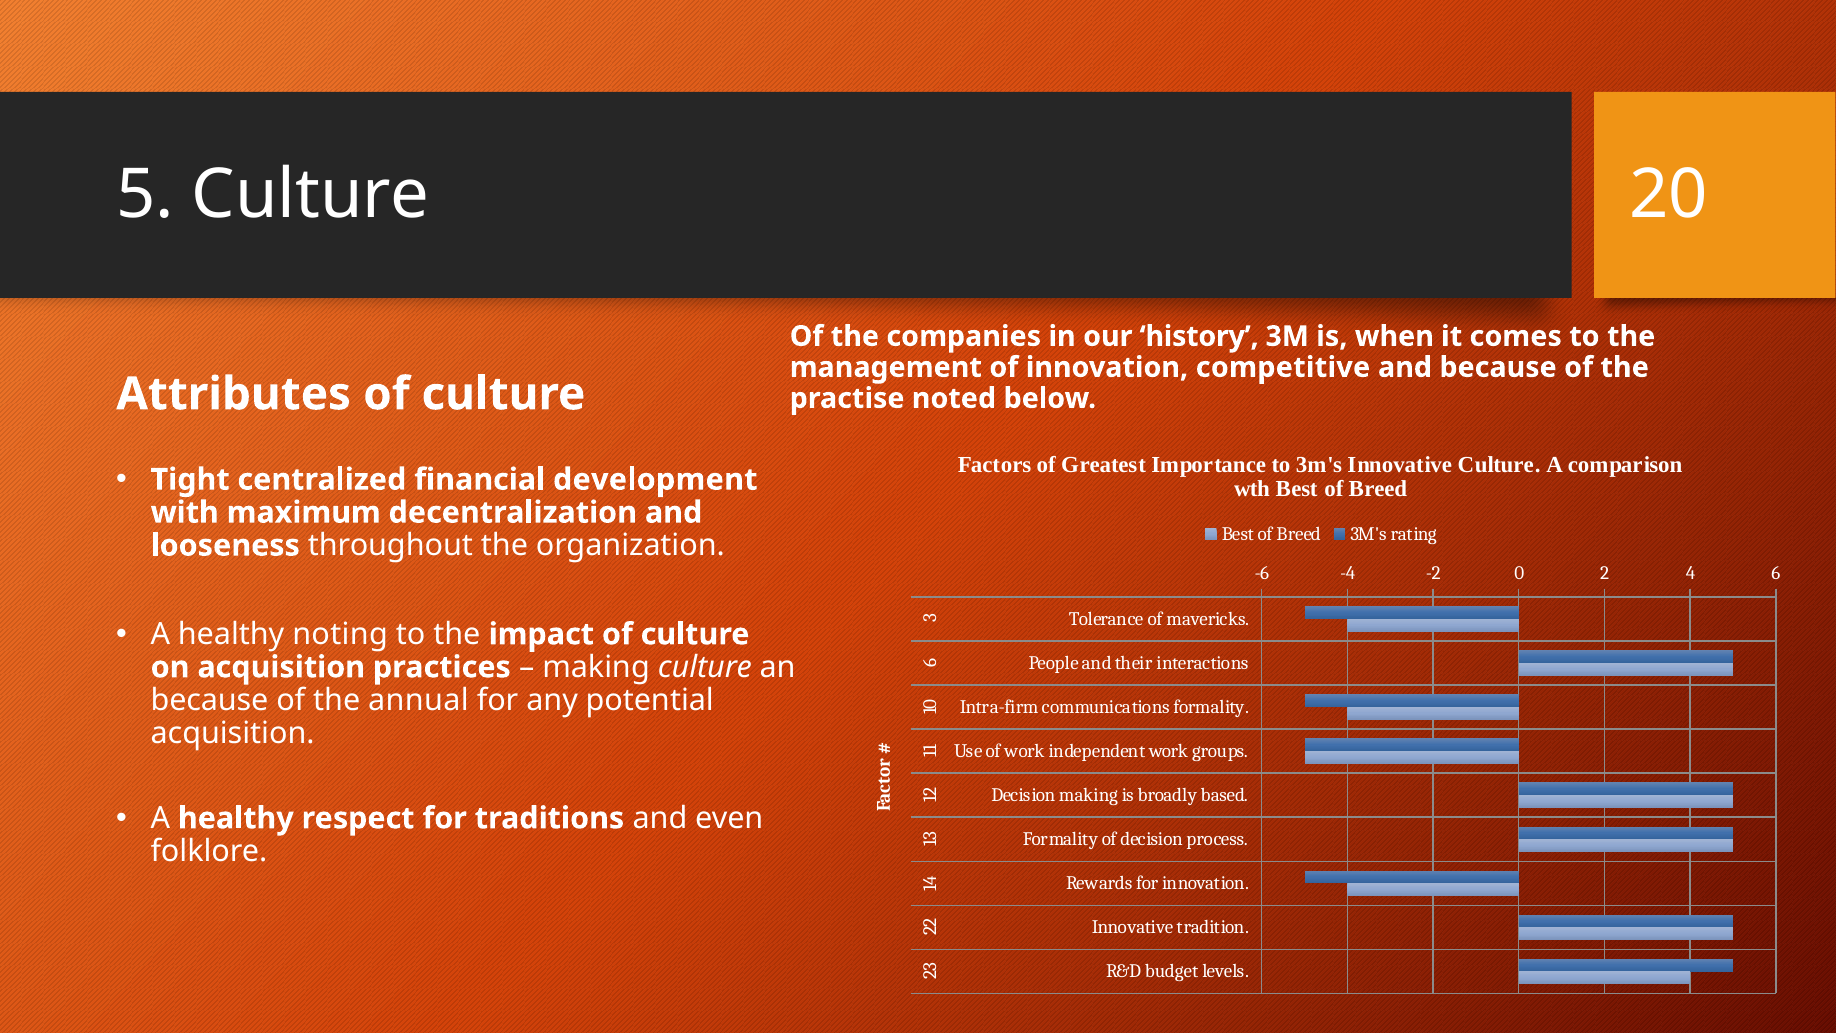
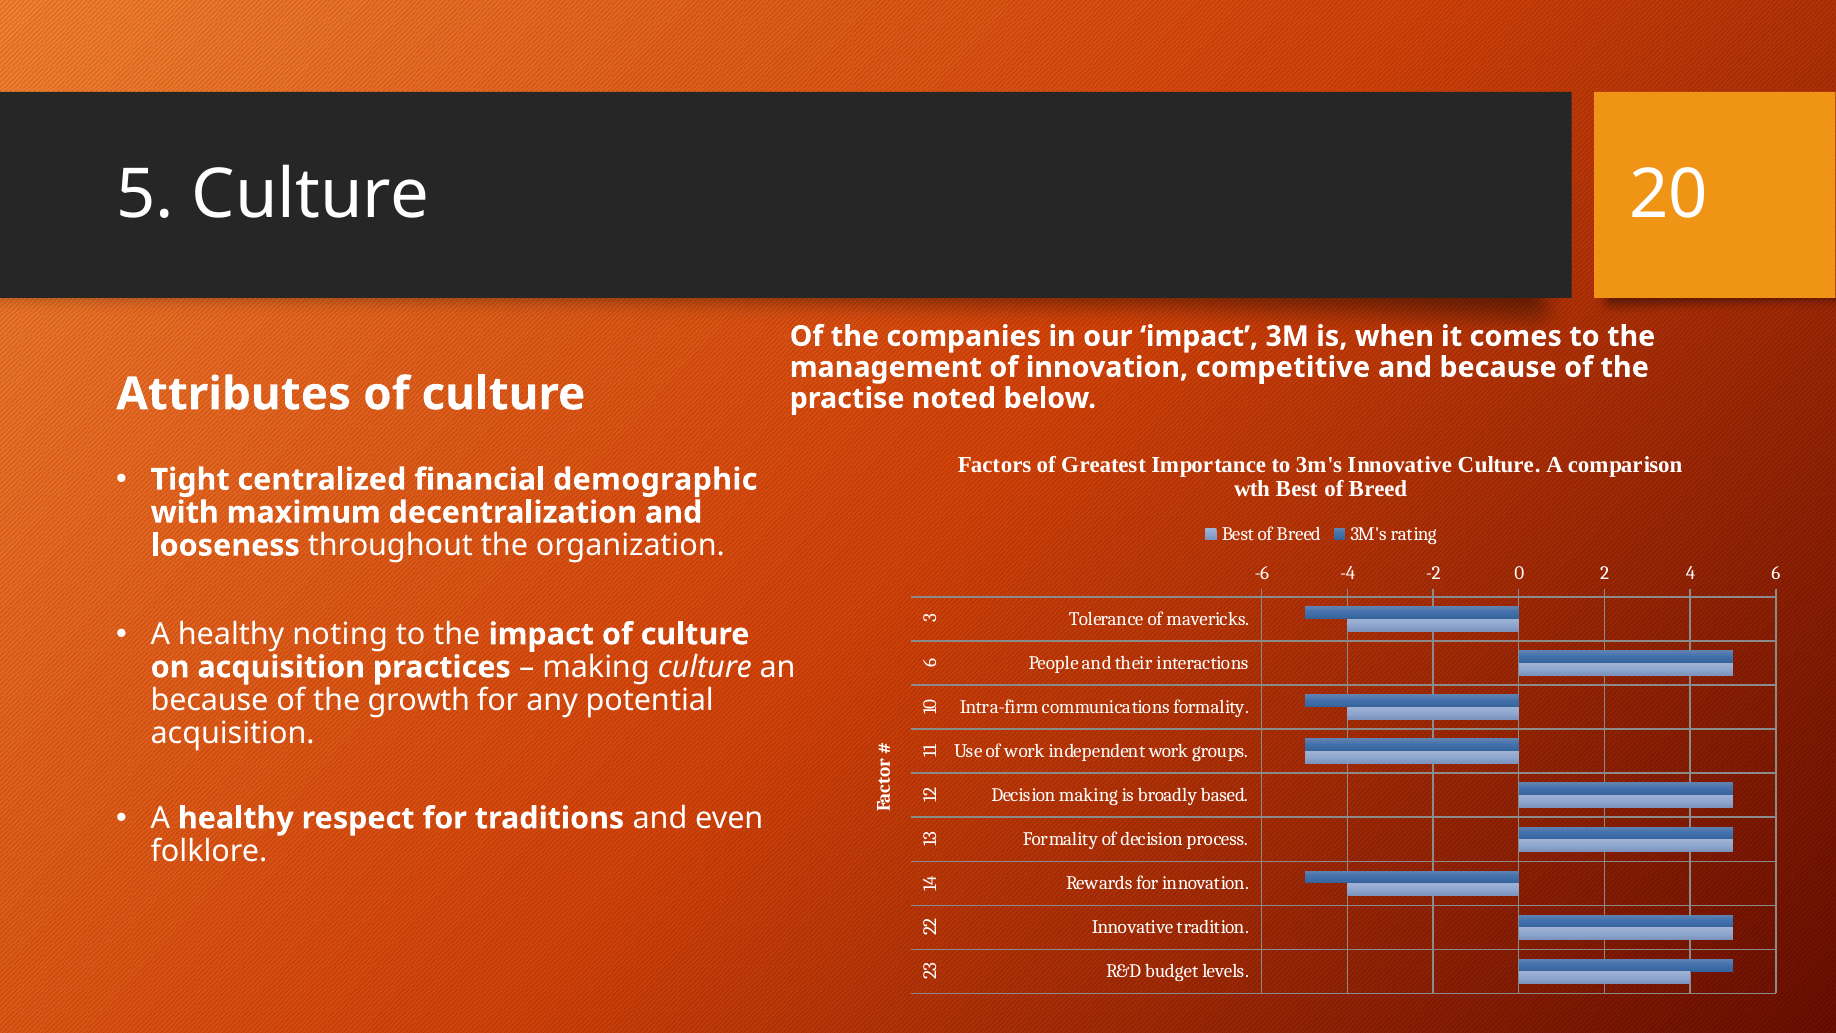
our history: history -> impact
development: development -> demographic
annual: annual -> growth
